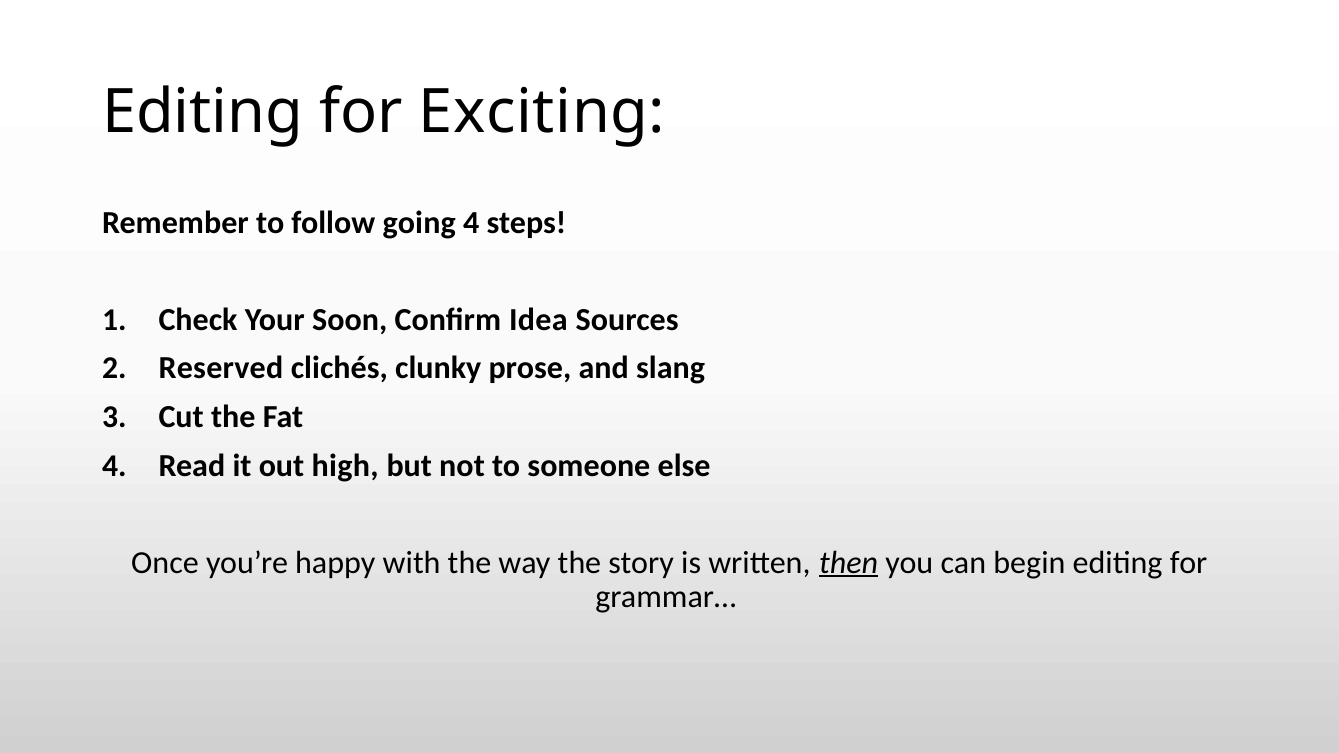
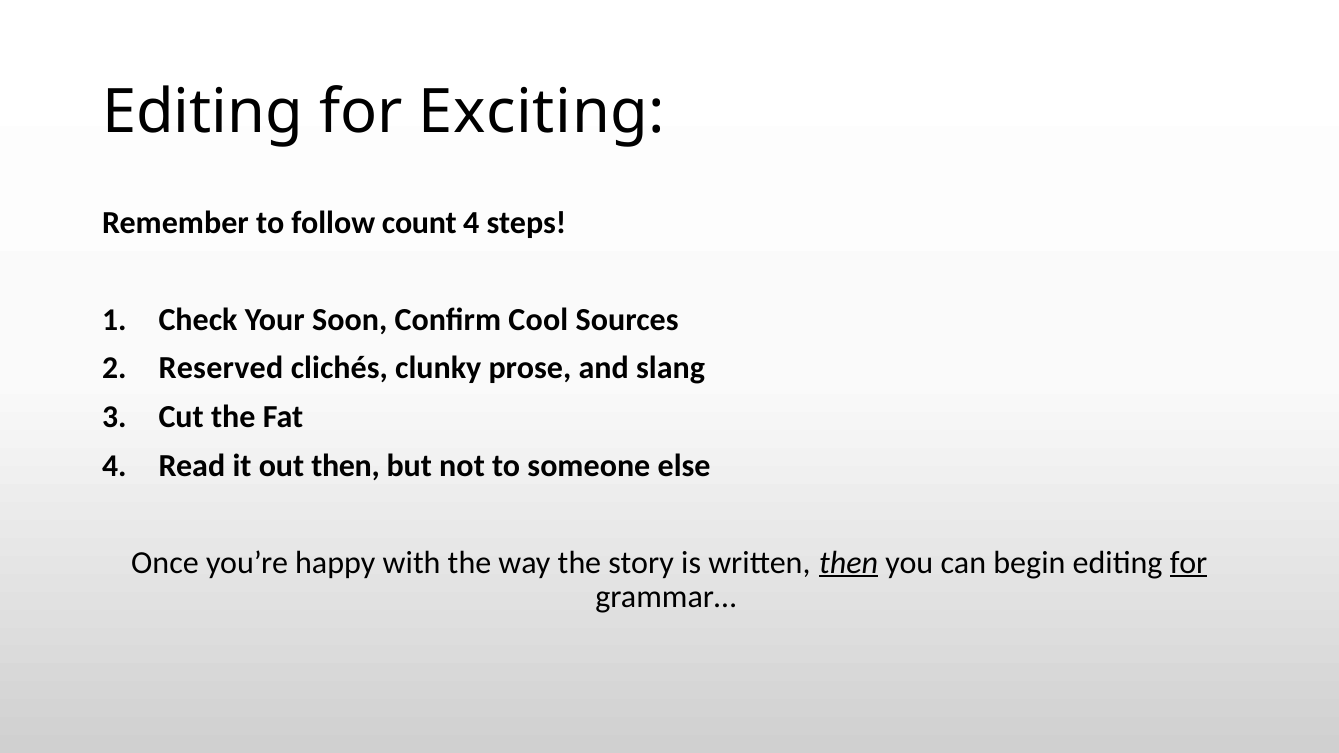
going: going -> count
Idea: Idea -> Cool
out high: high -> then
for at (1189, 563) underline: none -> present
